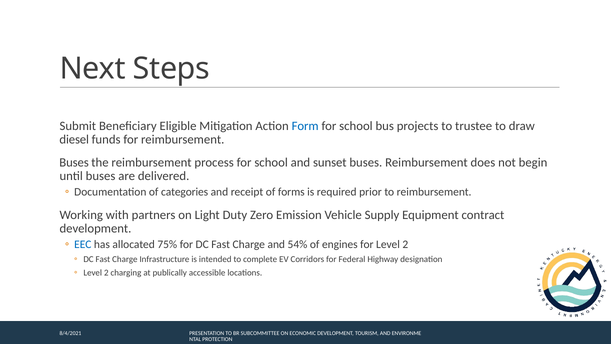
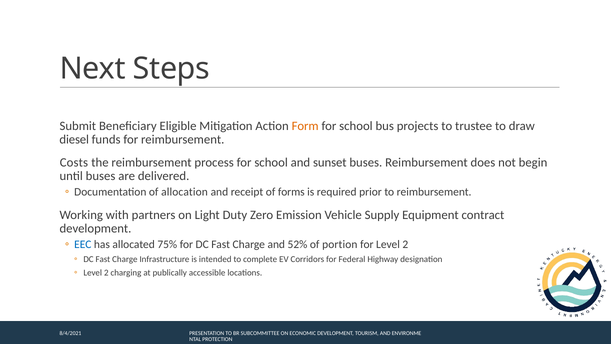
Form colour: blue -> orange
Buses at (74, 162): Buses -> Costs
categories: categories -> allocation
54%: 54% -> 52%
engines: engines -> portion
